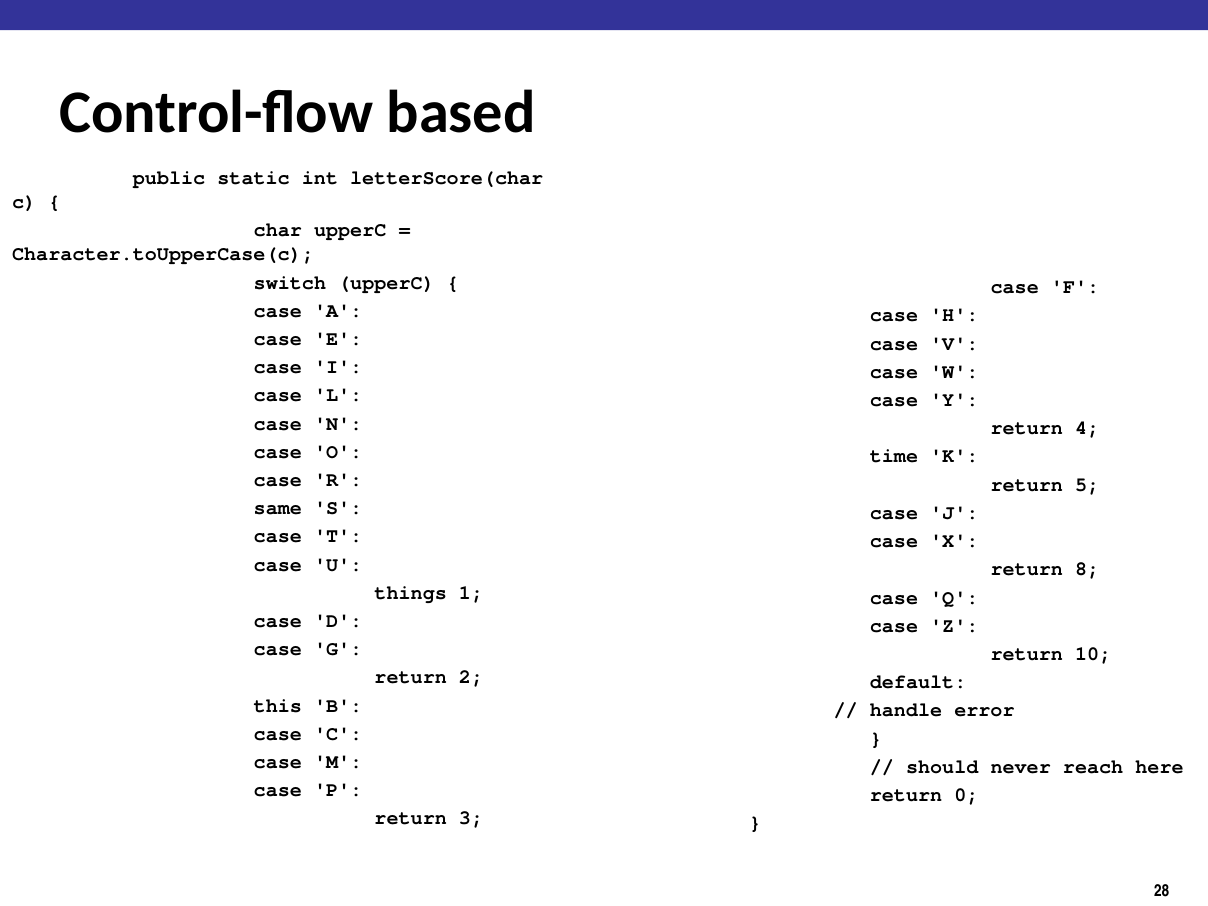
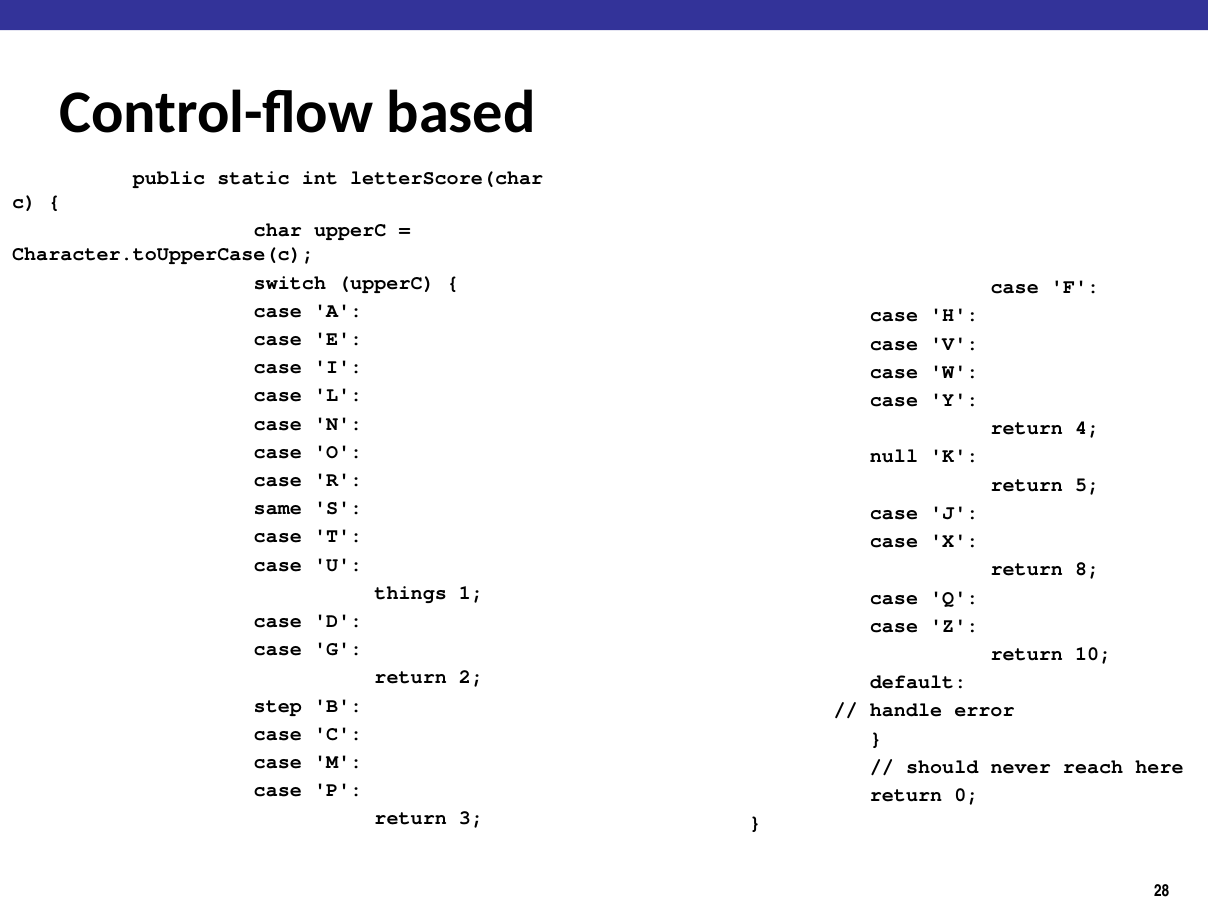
time: time -> null
this: this -> step
